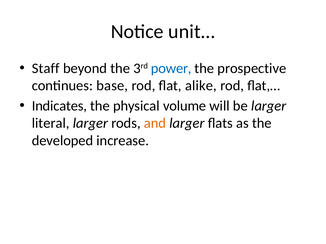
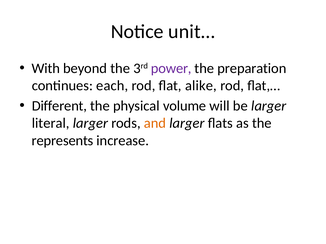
Staff: Staff -> With
power colour: blue -> purple
prospective: prospective -> preparation
base: base -> each
Indicates: Indicates -> Different
developed: developed -> represents
